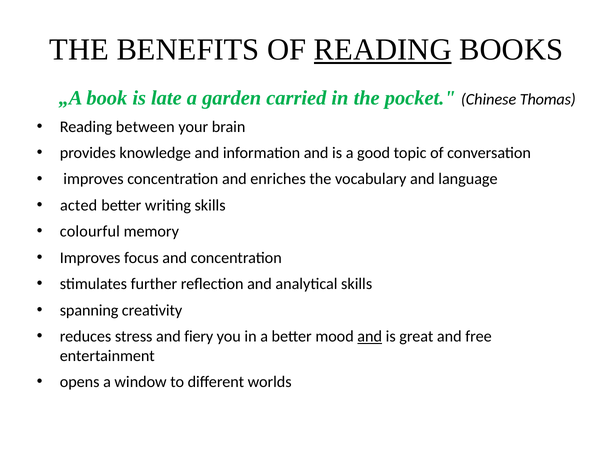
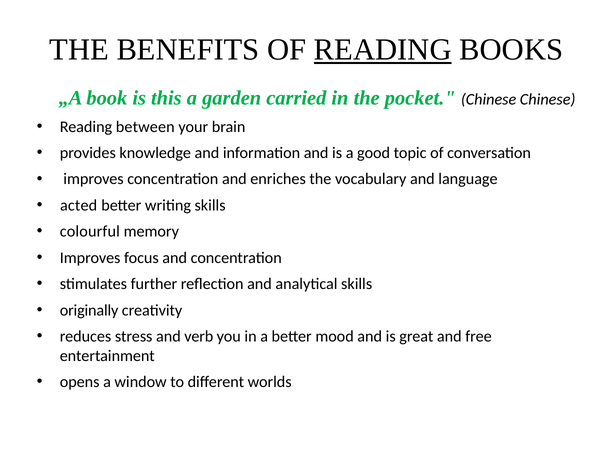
late: late -> this
Chinese Thomas: Thomas -> Chinese
spanning: spanning -> originally
fiery: fiery -> verb
and at (370, 336) underline: present -> none
